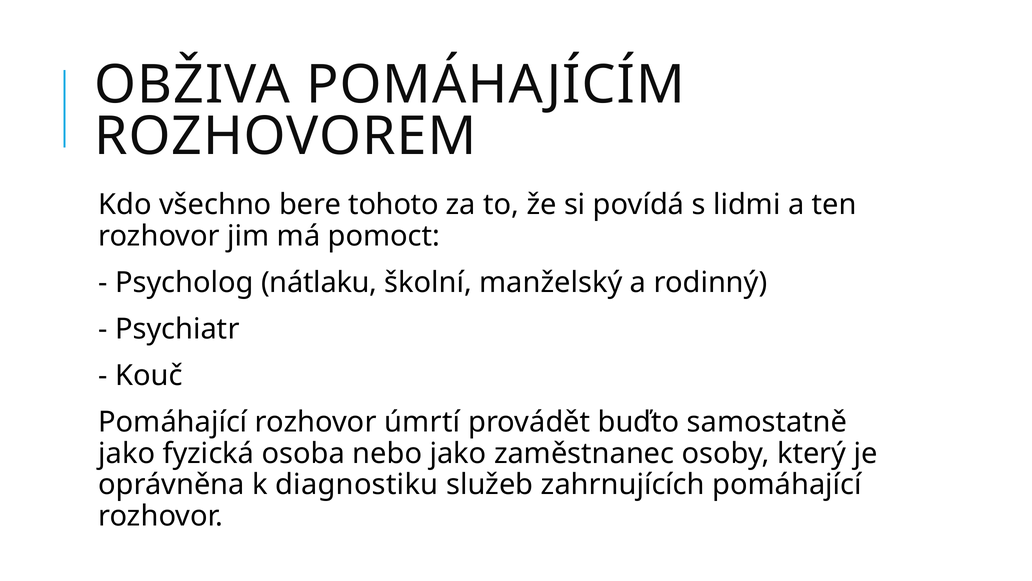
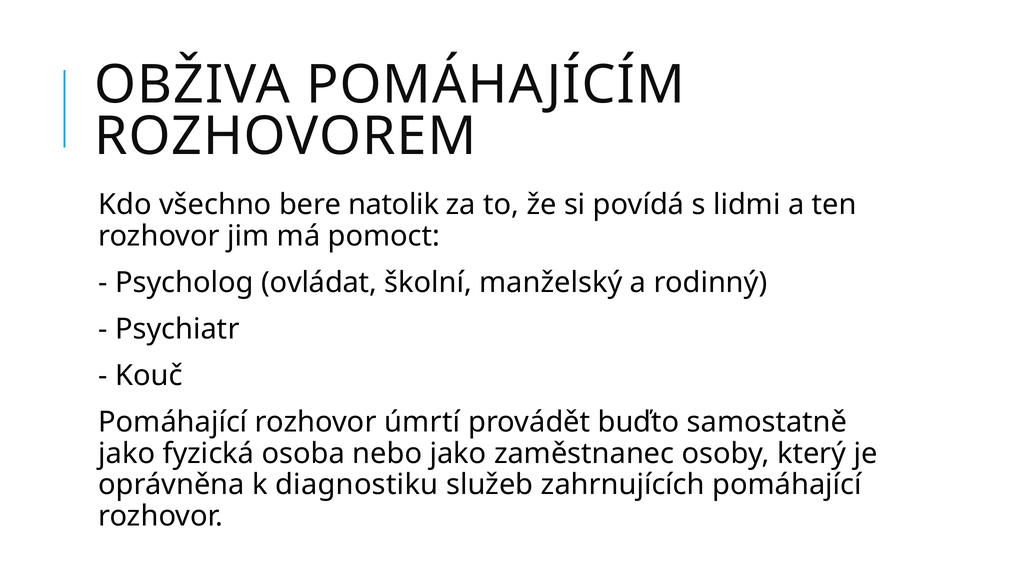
tohoto: tohoto -> natolik
nátlaku: nátlaku -> ovládat
